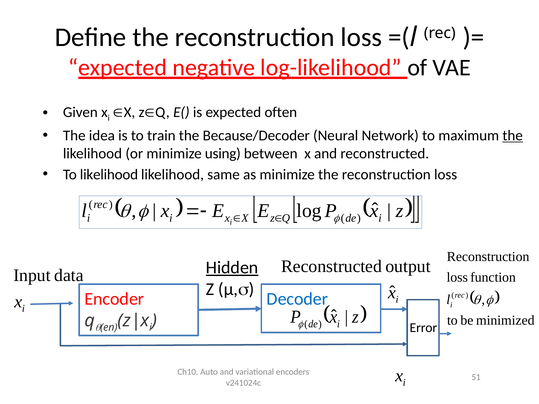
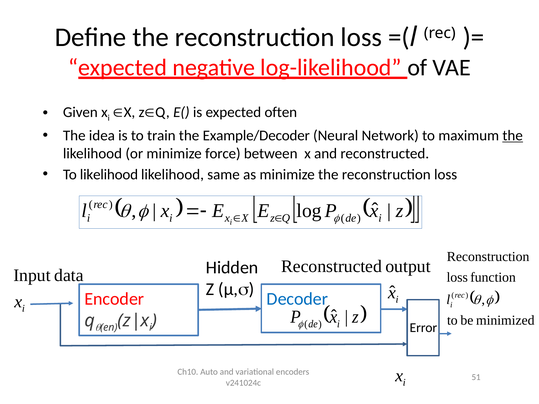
Because/Decoder: Because/Decoder -> Example/Decoder
using: using -> force
Hidden underline: present -> none
